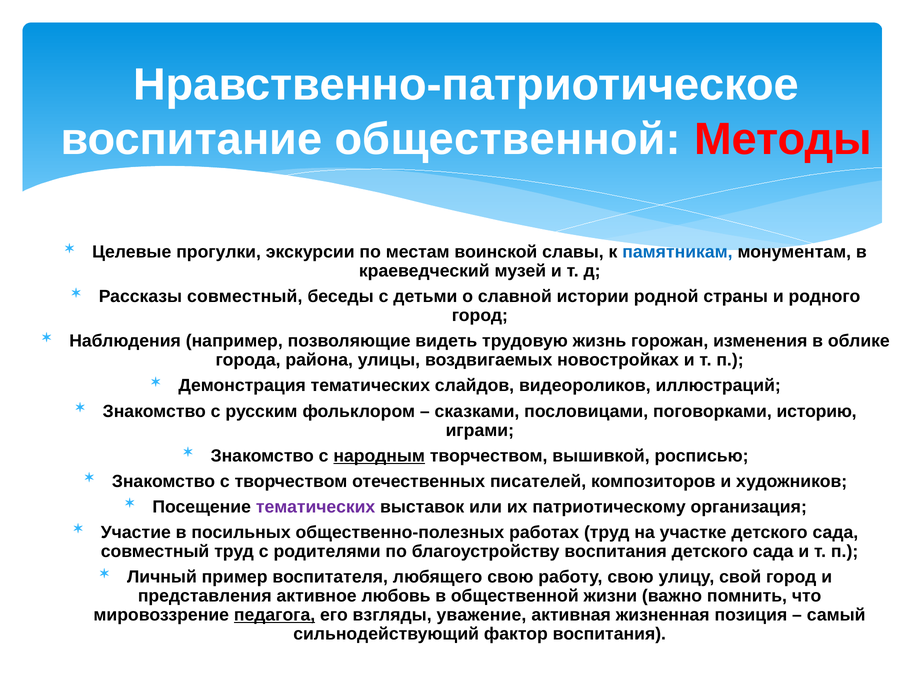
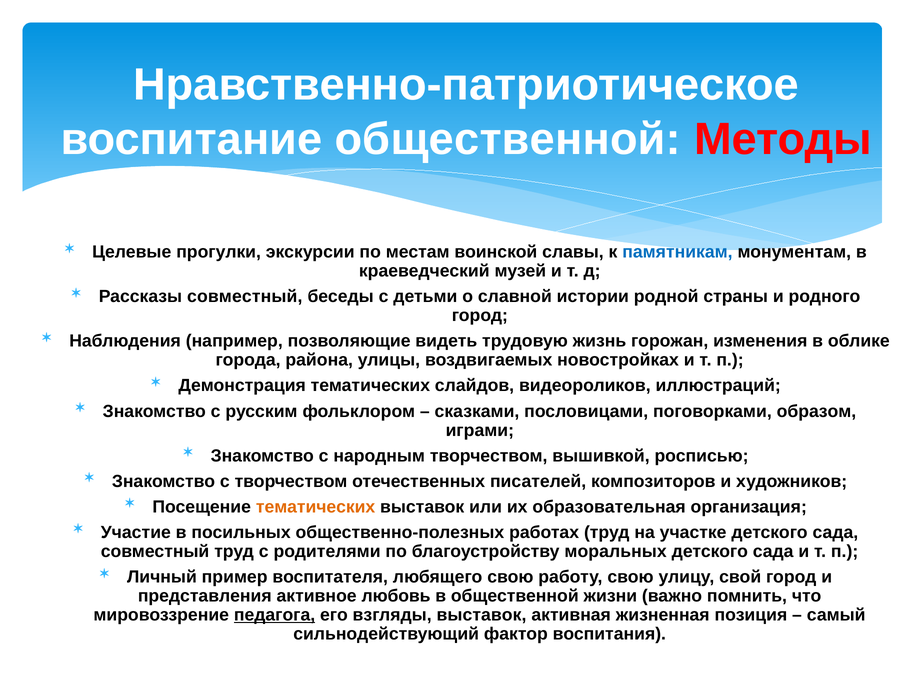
историю: историю -> образом
народным underline: present -> none
тематических at (316, 507) colour: purple -> orange
патриотическому: патриотическому -> образовательная
благоустройству воспитания: воспитания -> моральных
взгляды уважение: уважение -> выставок
